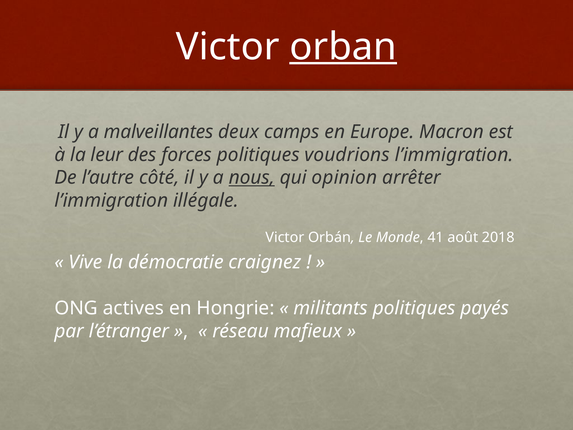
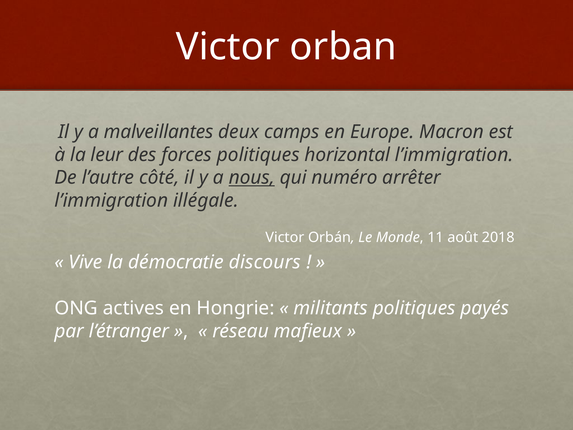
orban underline: present -> none
voudrions: voudrions -> horizontal
opinion: opinion -> numéro
41: 41 -> 11
craignez: craignez -> discours
